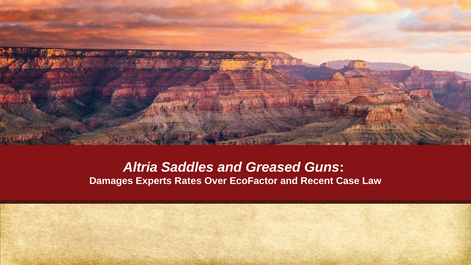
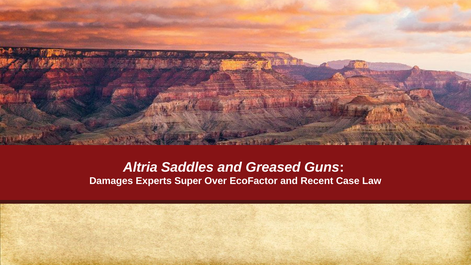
Rates: Rates -> Super
